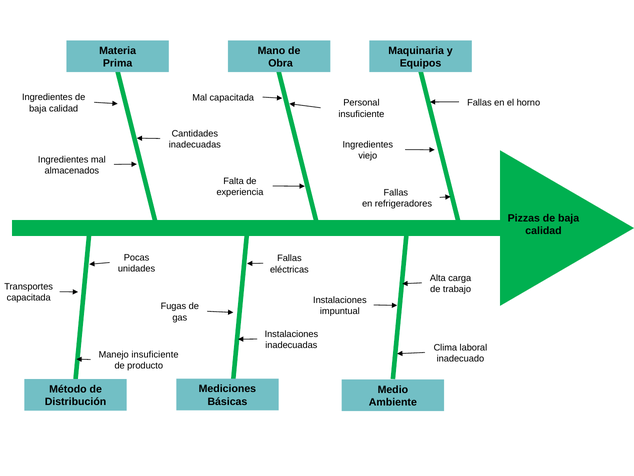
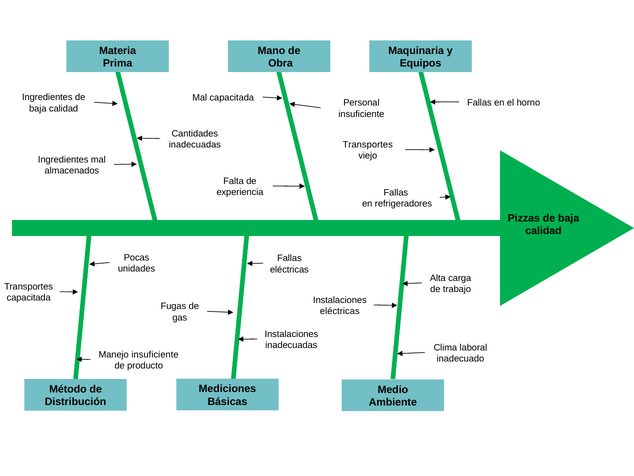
Ingredientes at (368, 145): Ingredientes -> Transportes
impuntual at (340, 311): impuntual -> eléctricas
